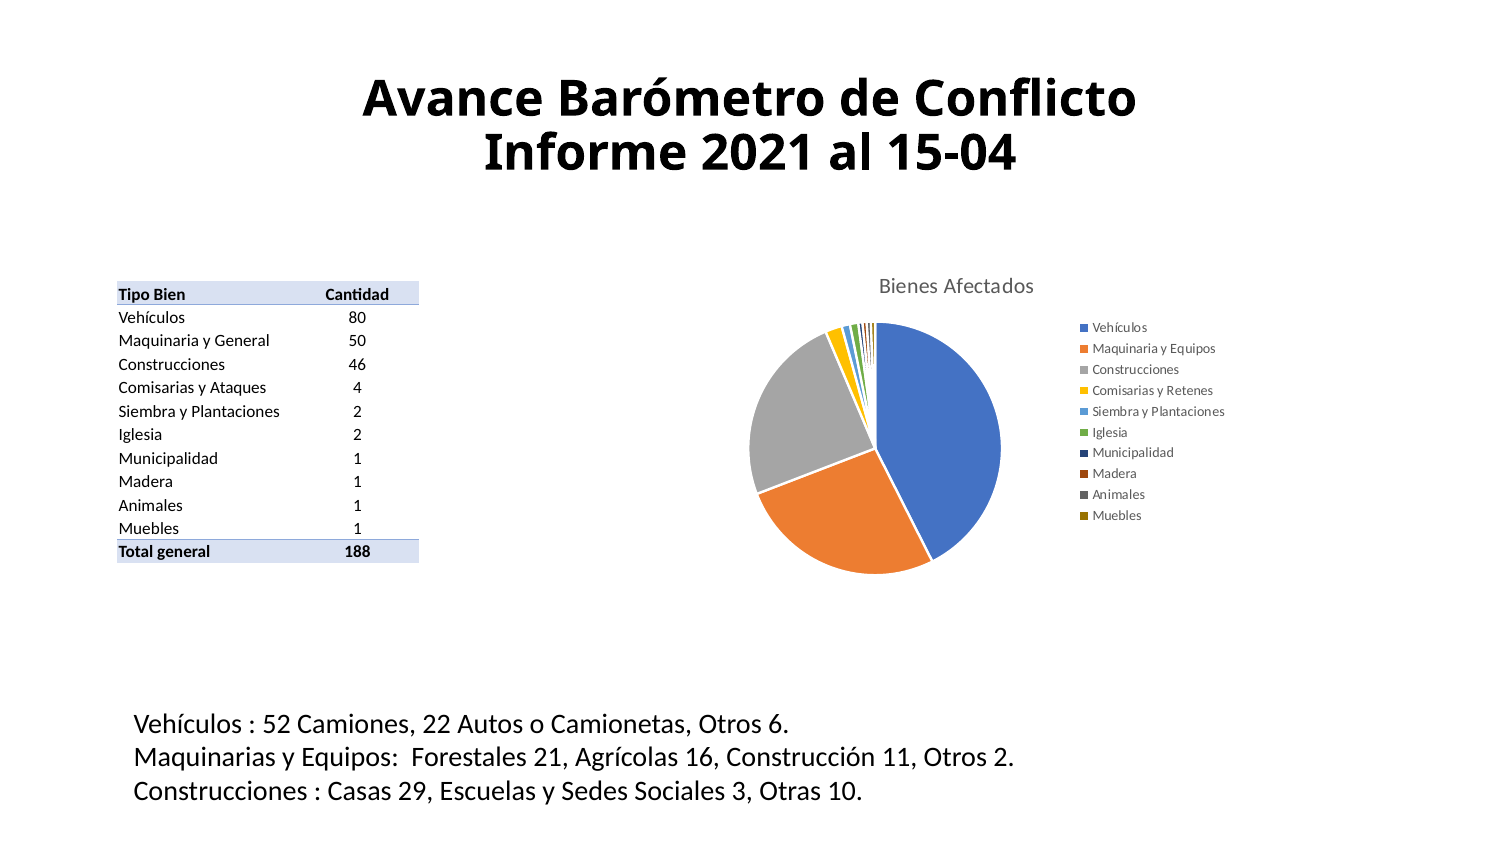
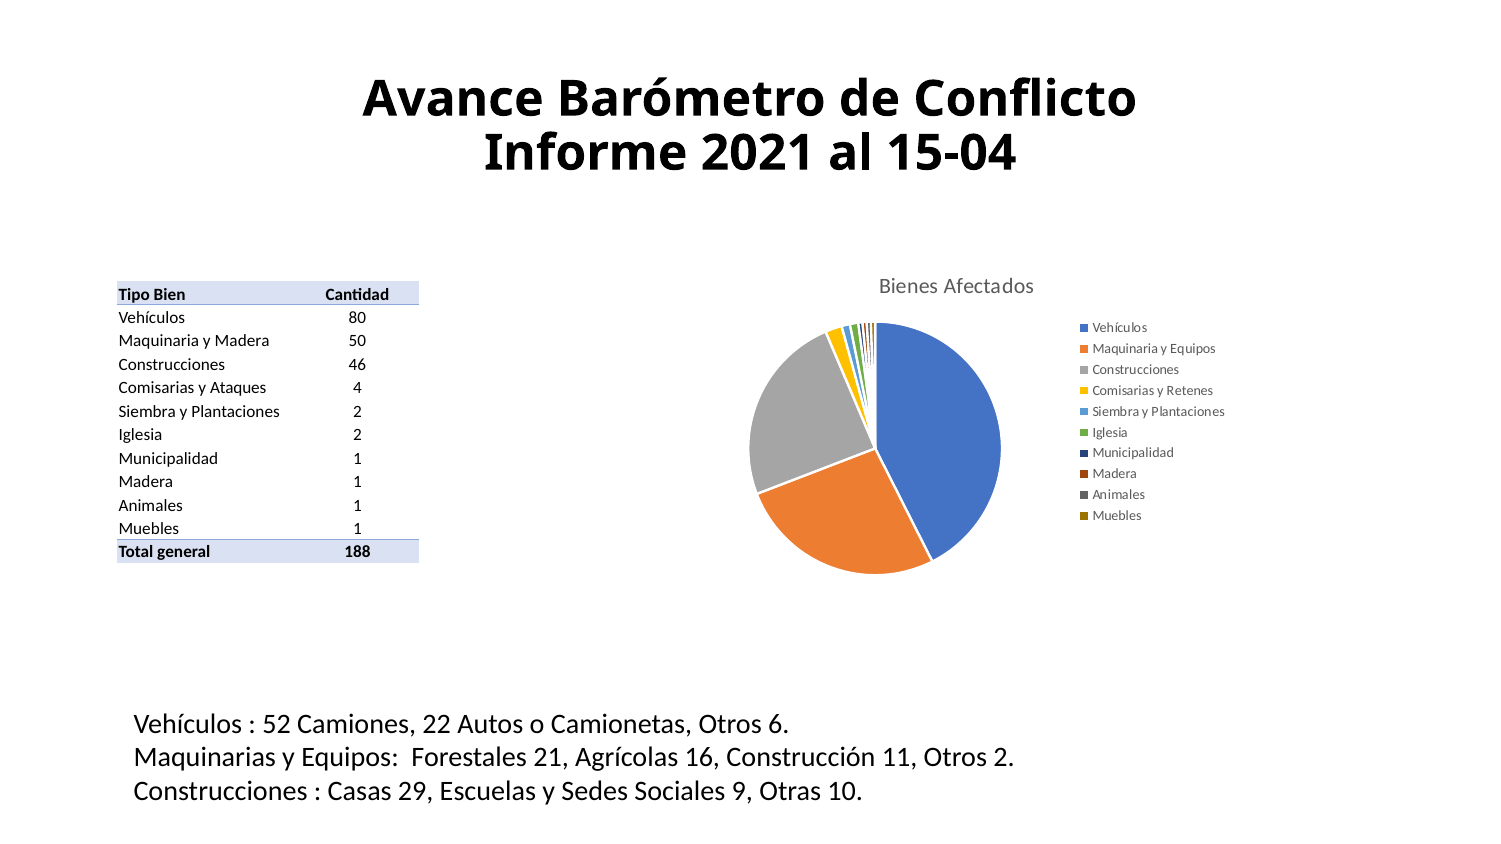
y General: General -> Madera
3: 3 -> 9
